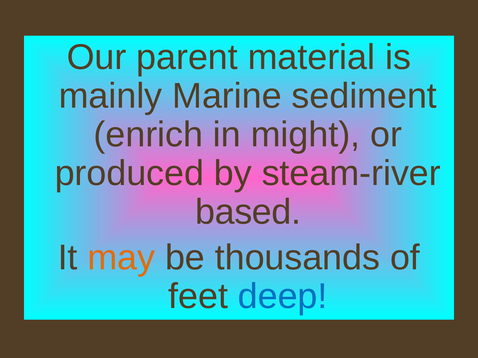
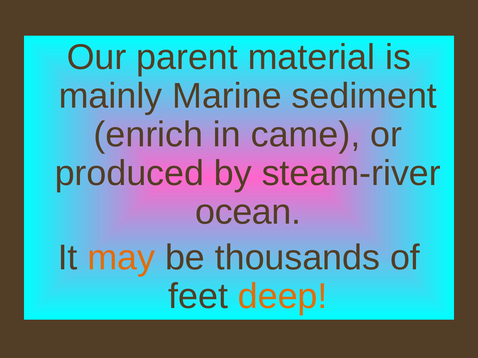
might: might -> came
based: based -> ocean
deep colour: blue -> orange
